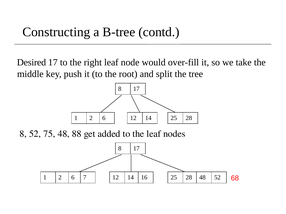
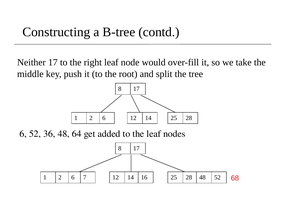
Desired: Desired -> Neither
8 at (23, 134): 8 -> 6
75: 75 -> 36
88: 88 -> 64
